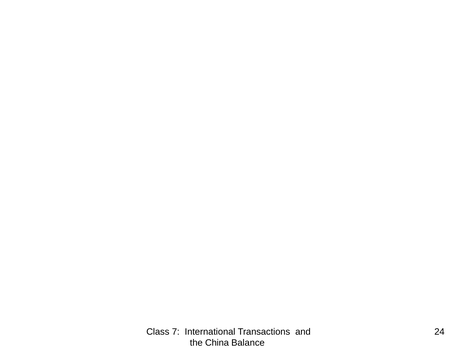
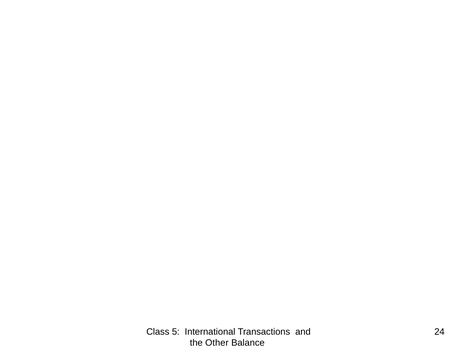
7: 7 -> 5
China: China -> Other
